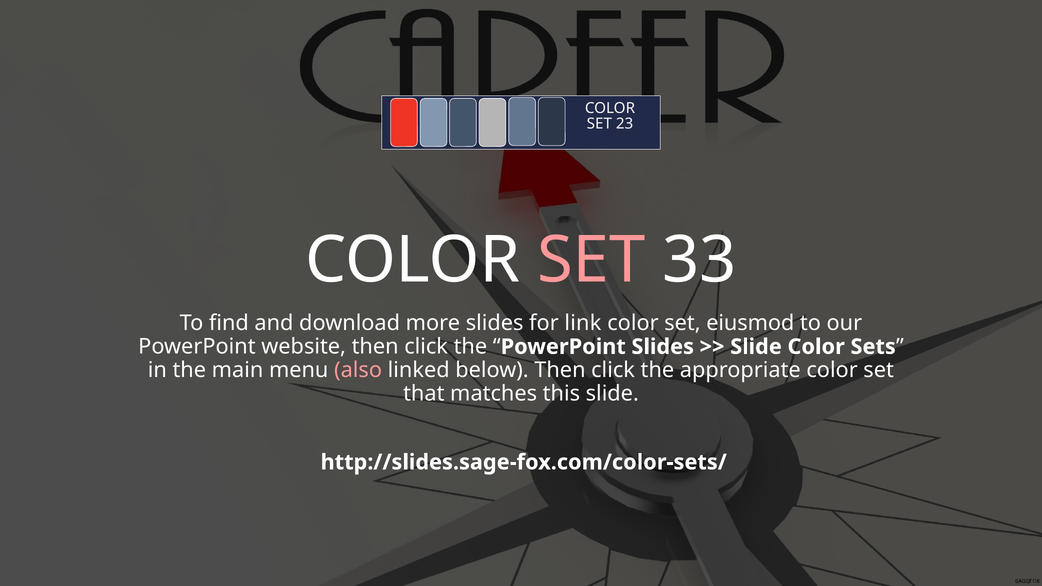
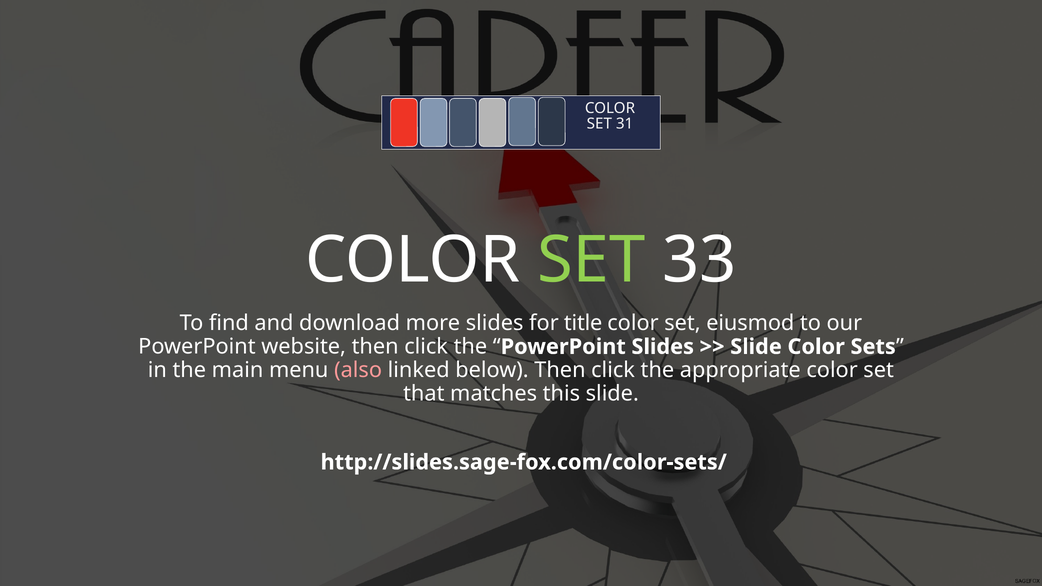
23: 23 -> 31
SET at (591, 260) colour: pink -> light green
link: link -> title
